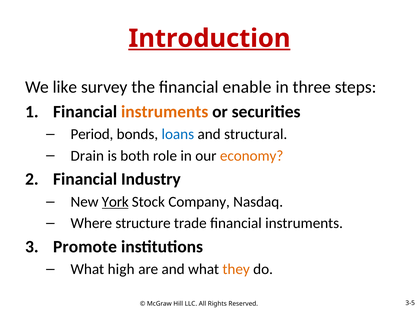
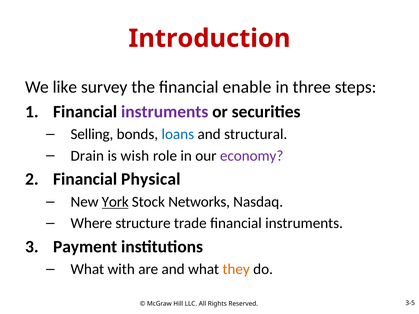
Introduction underline: present -> none
instruments at (165, 112) colour: orange -> purple
Period: Period -> Selling
both: both -> wish
economy colour: orange -> purple
Industry: Industry -> Physical
Company: Company -> Networks
Promote: Promote -> Payment
high: high -> with
